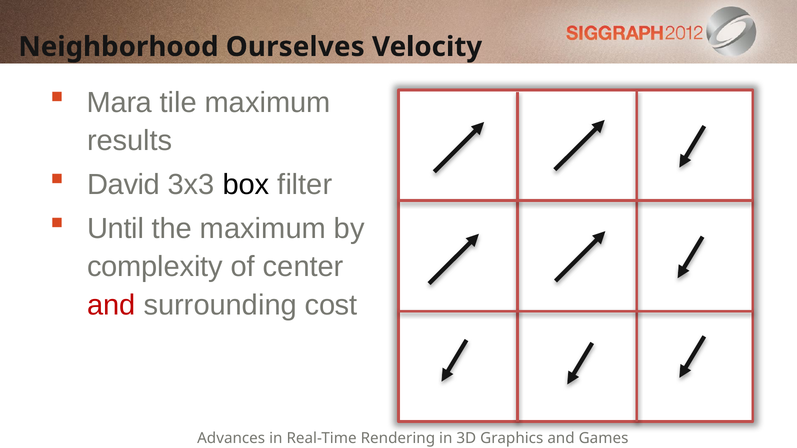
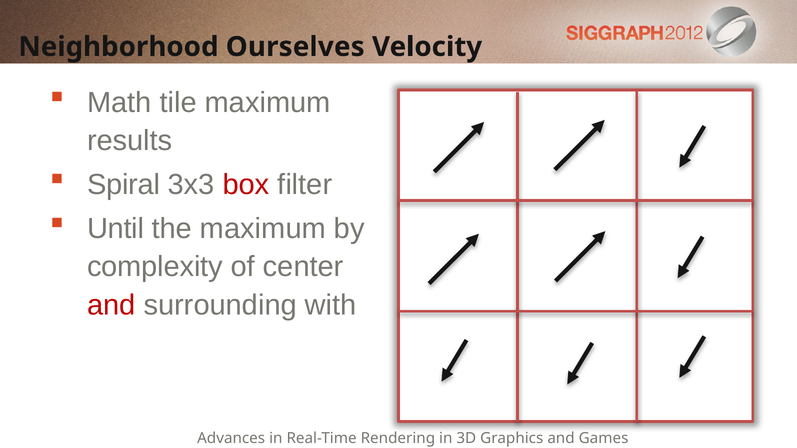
Mara: Mara -> Math
David: David -> Spiral
box colour: black -> red
cost: cost -> with
